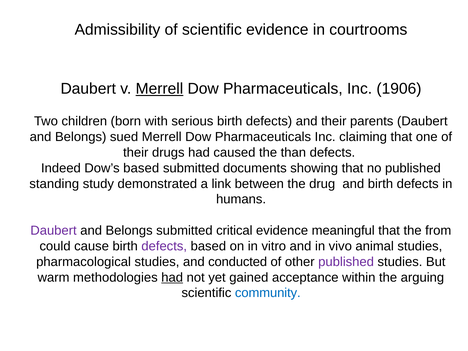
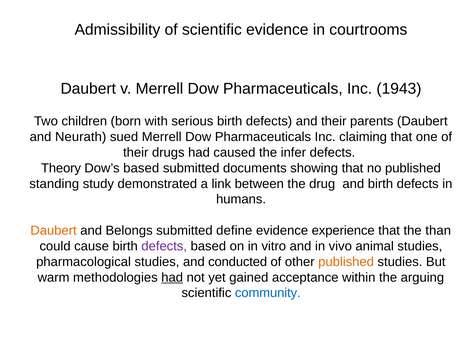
Merrell at (159, 89) underline: present -> none
1906: 1906 -> 1943
Belongs at (81, 137): Belongs -> Neurath
than: than -> infer
Indeed: Indeed -> Theory
Daubert at (54, 231) colour: purple -> orange
critical: critical -> define
meaningful: meaningful -> experience
from: from -> than
published at (346, 262) colour: purple -> orange
